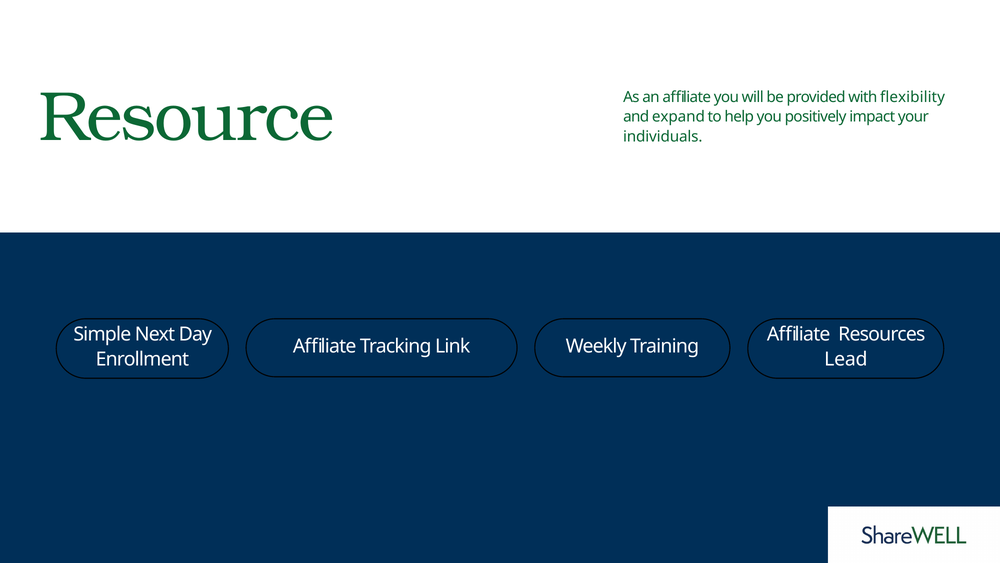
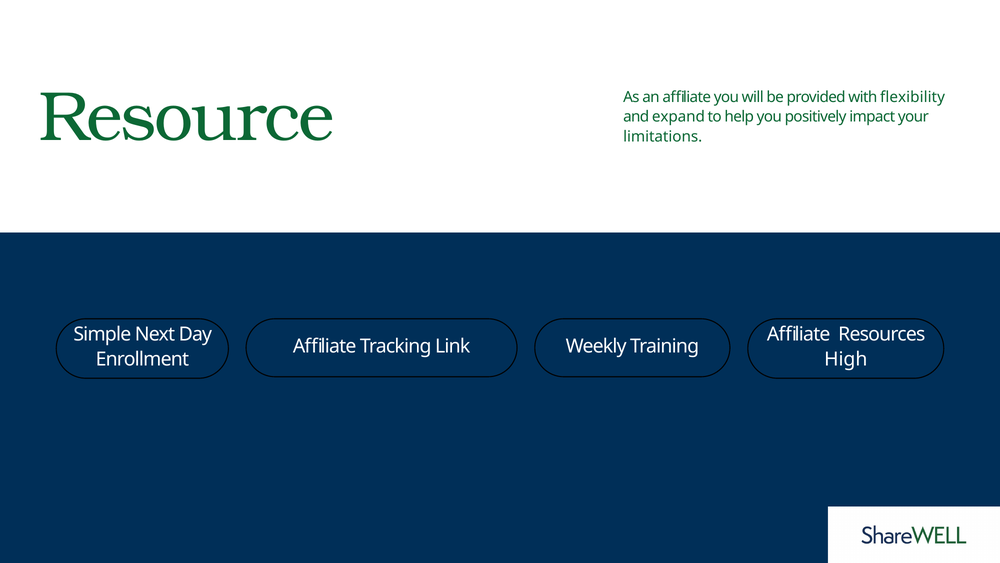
individuals: individuals -> limitations
Lead: Lead -> High
